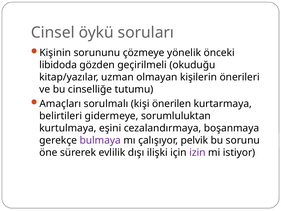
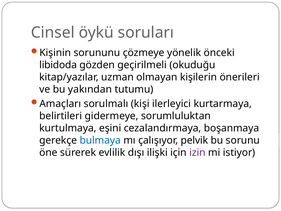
cinselliğe: cinselliğe -> yakından
önerilen: önerilen -> ilerleyici
bulmaya colour: purple -> blue
